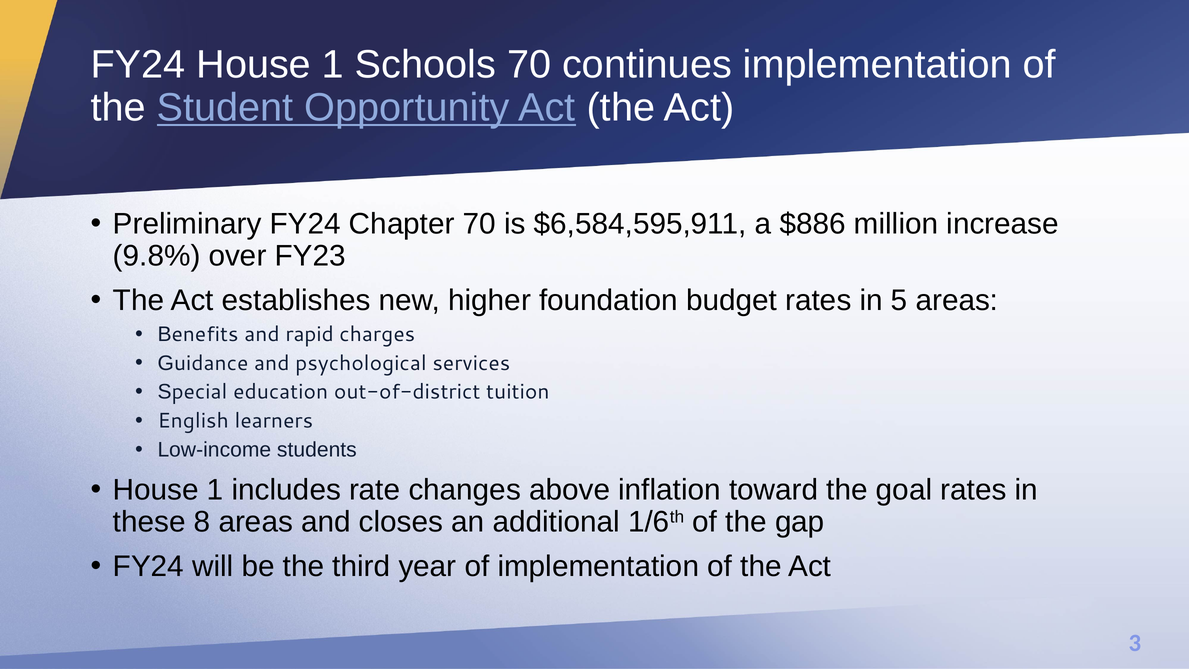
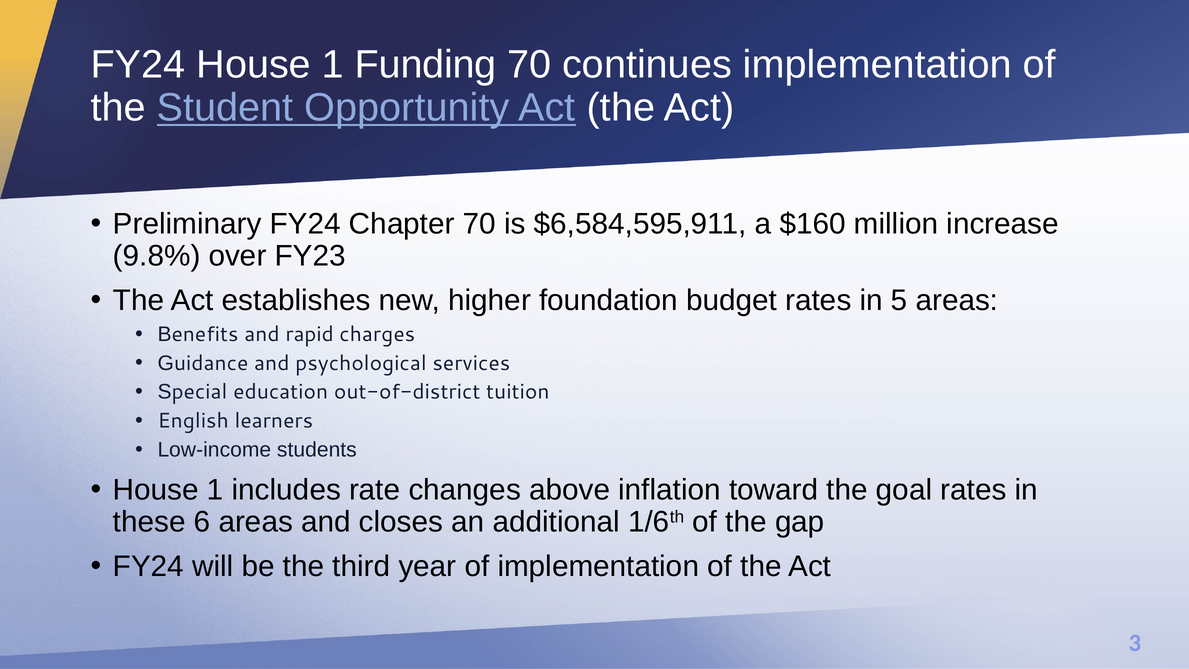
Schools: Schools -> Funding
$886: $886 -> $160
8: 8 -> 6
